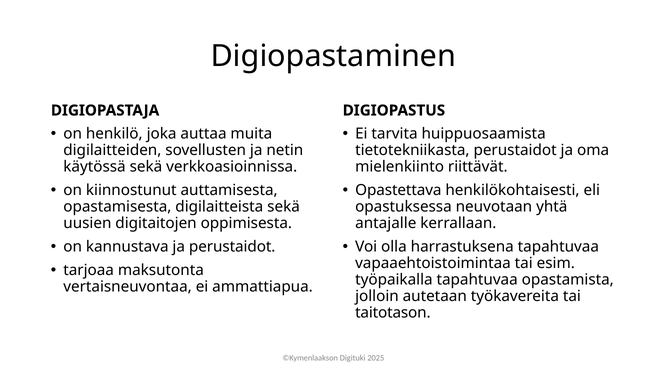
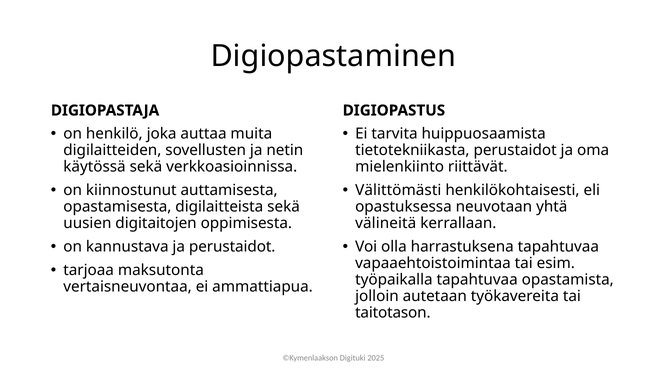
Opastettava: Opastettava -> Välittömästi
antajalle: antajalle -> välineitä
